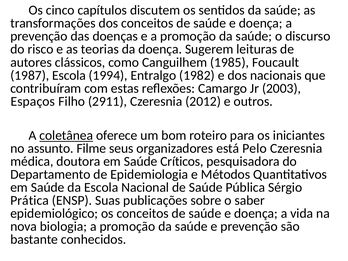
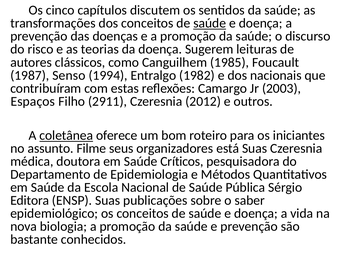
saúde at (210, 23) underline: none -> present
1987 Escola: Escola -> Senso
está Pelo: Pelo -> Suas
Prática: Prática -> Editora
